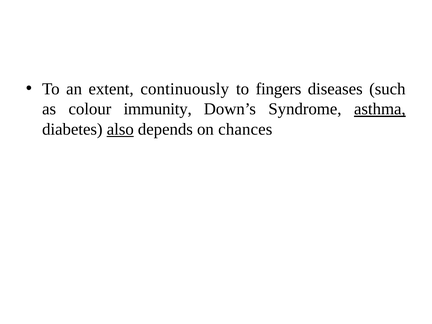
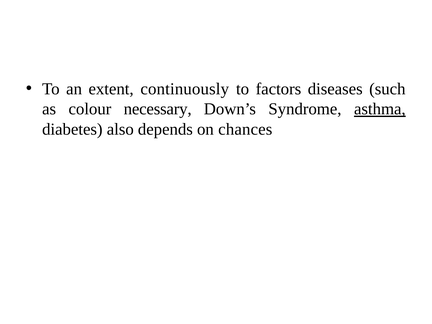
fingers: fingers -> factors
immunity: immunity -> necessary
also underline: present -> none
